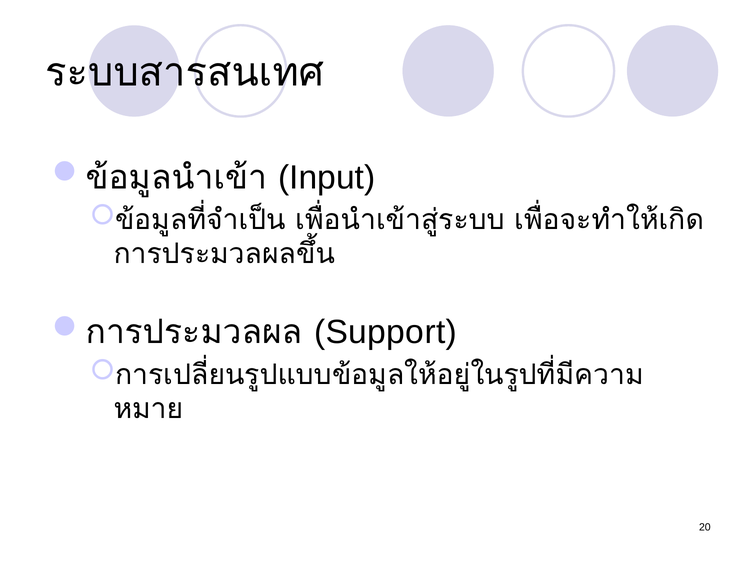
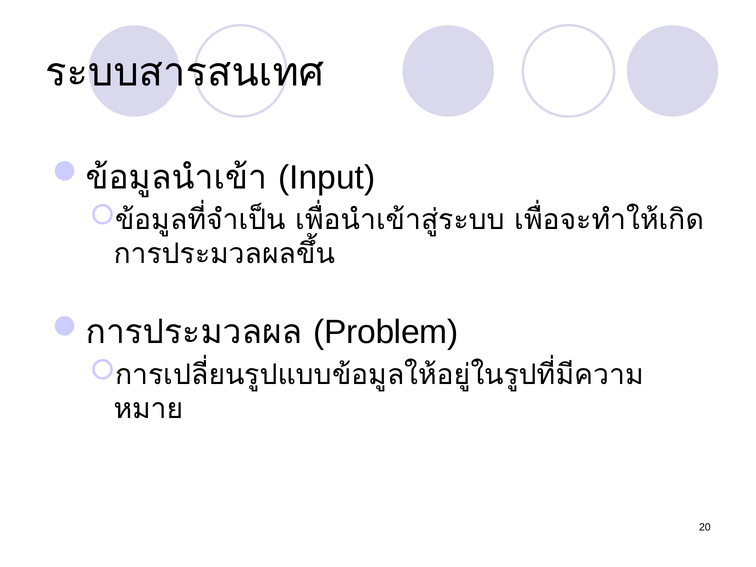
Support: Support -> Problem
